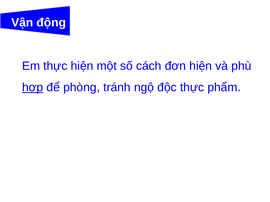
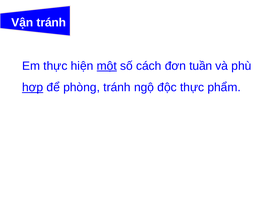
Vận động: động -> tránh
một underline: none -> present
đơn hiện: hiện -> tuần
